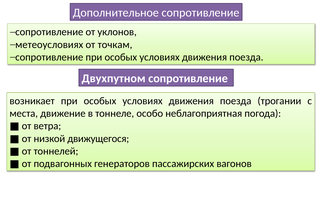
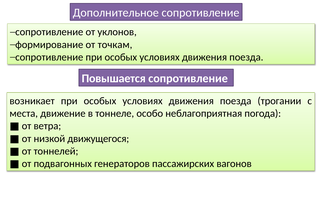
метеоусловиях: метеоусловиях -> формирование
Двухпутном: Двухпутном -> Повышается
